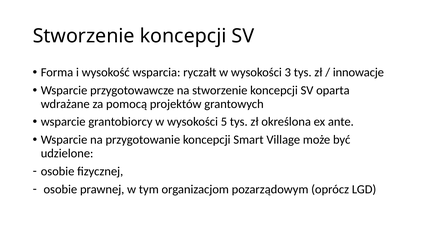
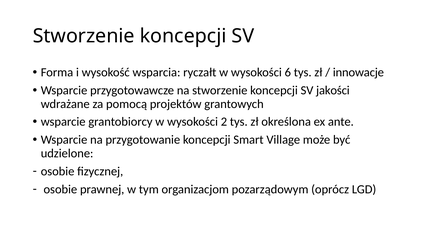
3: 3 -> 6
oparta: oparta -> jakości
5: 5 -> 2
